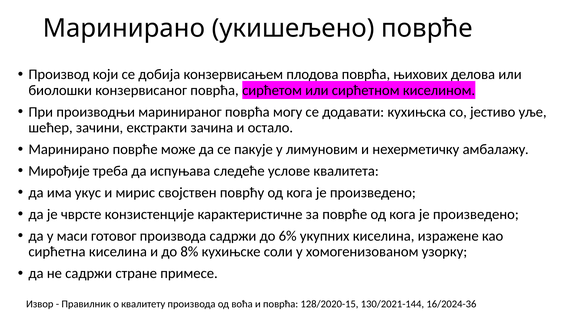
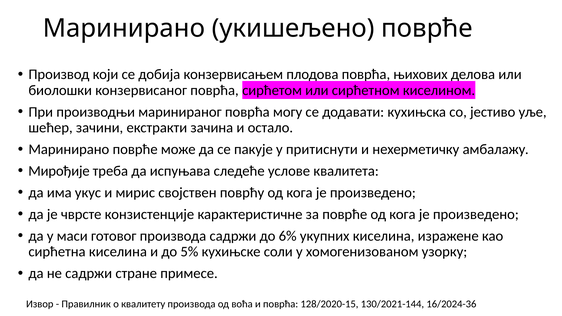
лимуновим: лимуновим -> притиснути
8%: 8% -> 5%
